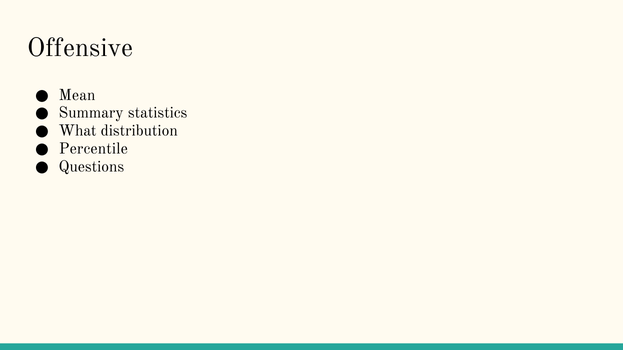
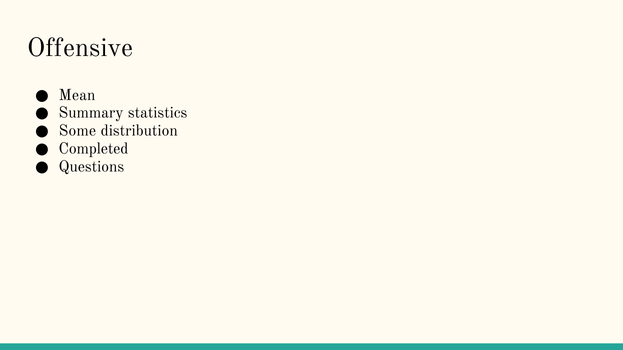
What: What -> Some
Percentile: Percentile -> Completed
